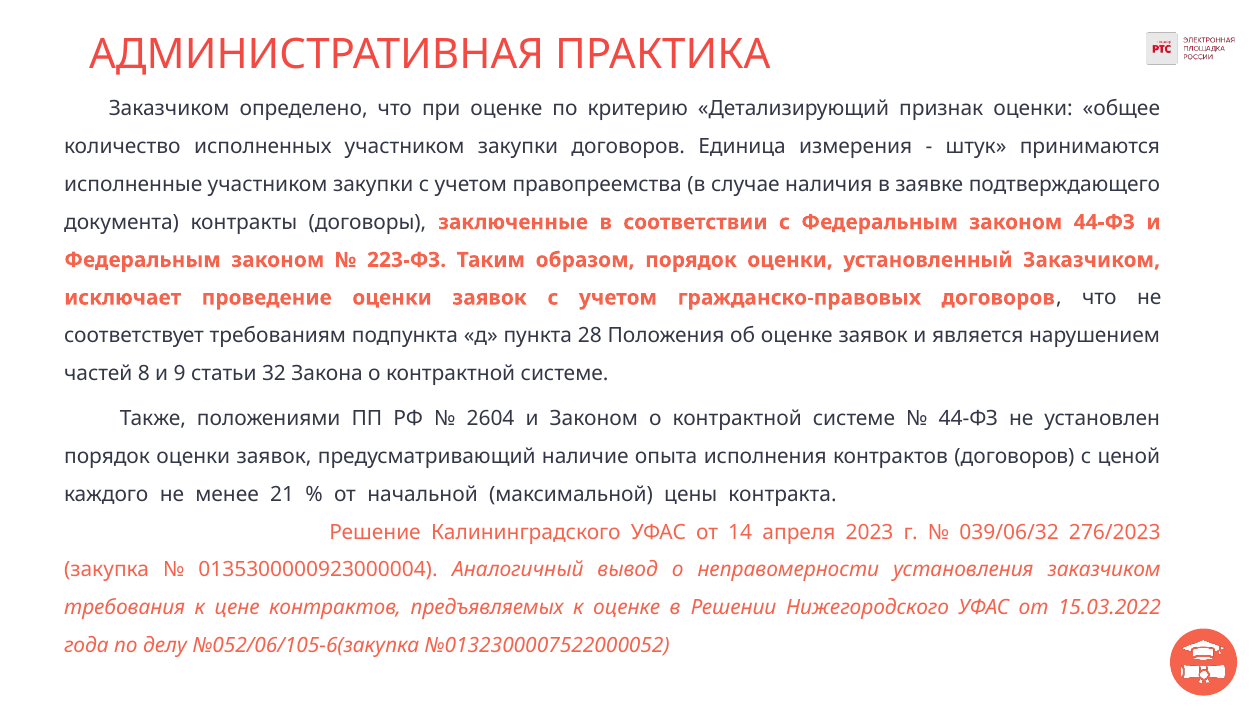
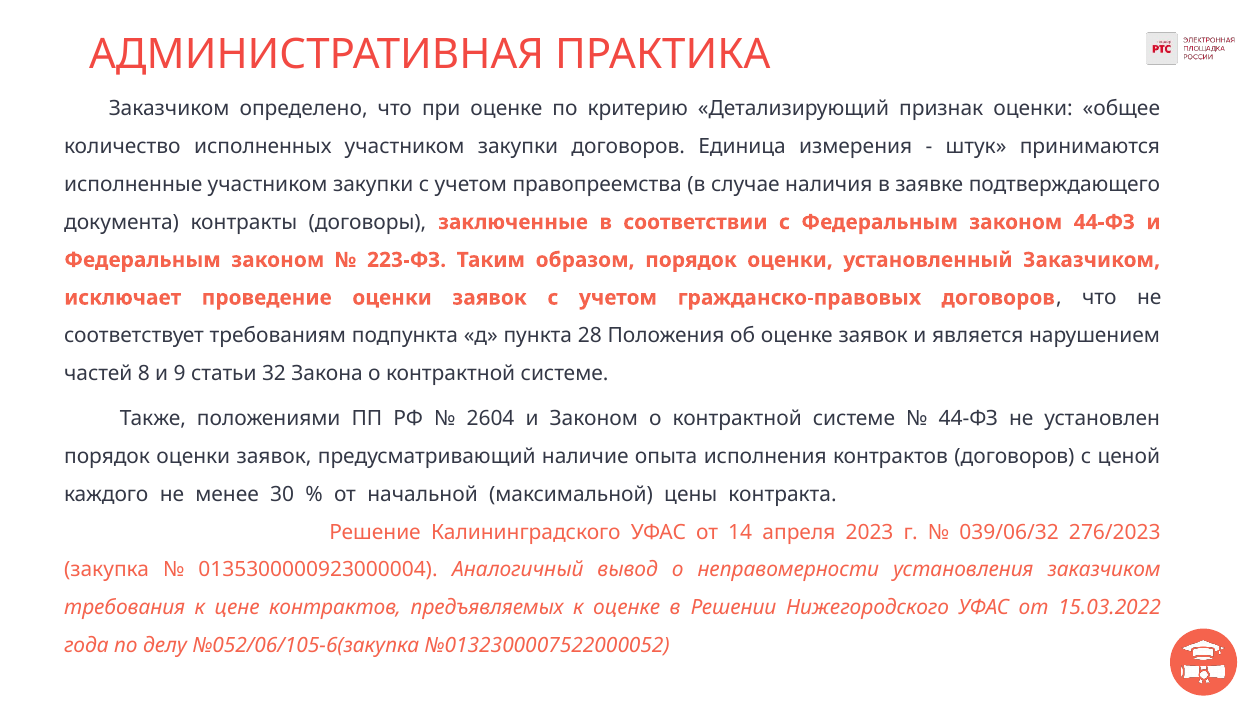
21: 21 -> 30
